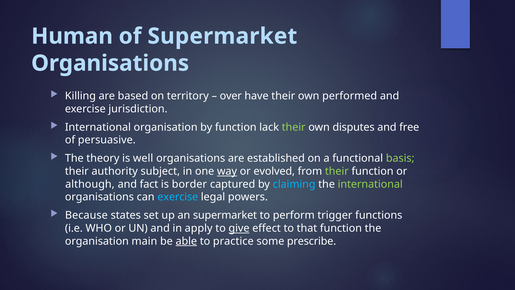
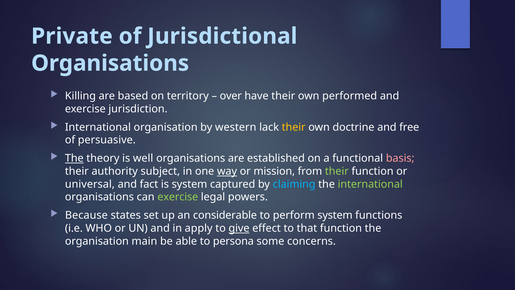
Human: Human -> Private
of Supermarket: Supermarket -> Jurisdictional
by function: function -> western
their at (294, 127) colour: light green -> yellow
disputes: disputes -> doctrine
The at (74, 158) underline: none -> present
basis colour: light green -> pink
evolved: evolved -> mission
although: although -> universal
is border: border -> system
exercise at (178, 197) colour: light blue -> light green
an supermarket: supermarket -> considerable
perform trigger: trigger -> system
able underline: present -> none
practice: practice -> persona
prescribe: prescribe -> concerns
